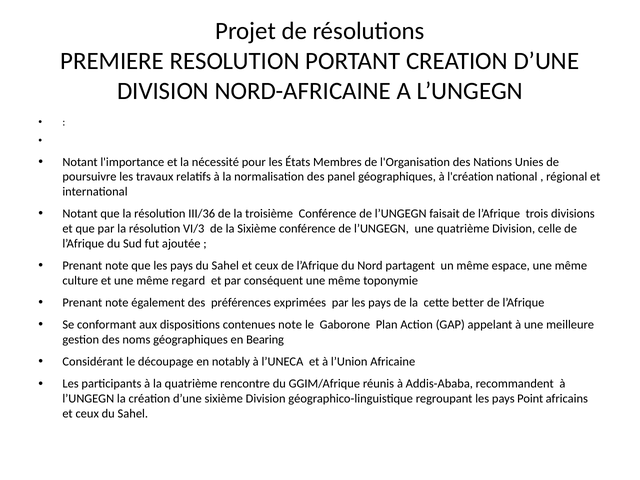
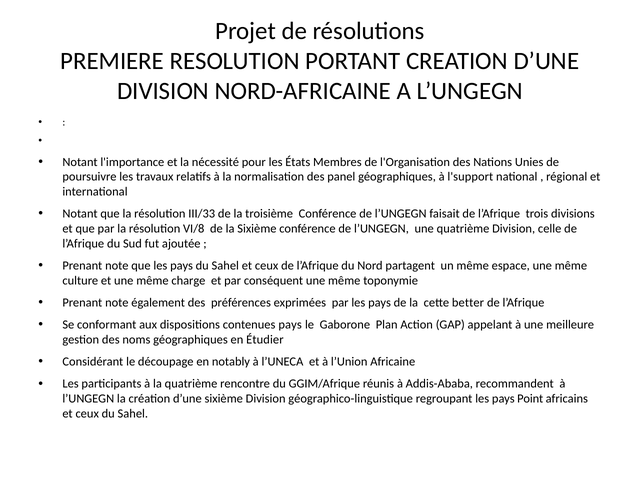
l'création: l'création -> l'support
III/36: III/36 -> III/33
VI/3: VI/3 -> VI/8
regard: regard -> charge
contenues note: note -> pays
Bearing: Bearing -> Étudier
